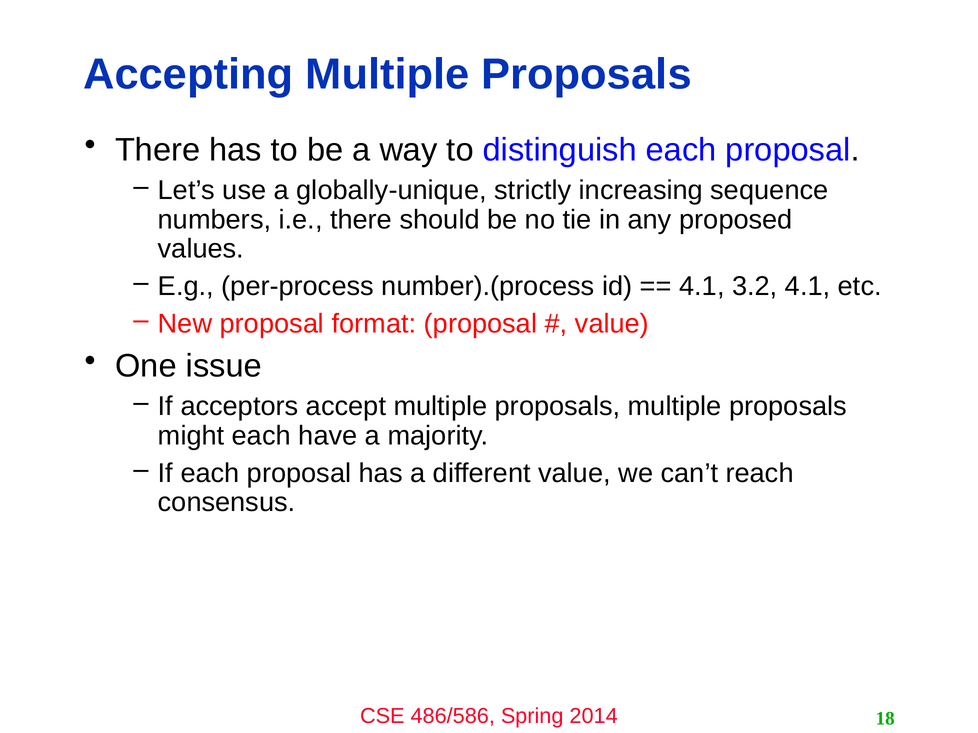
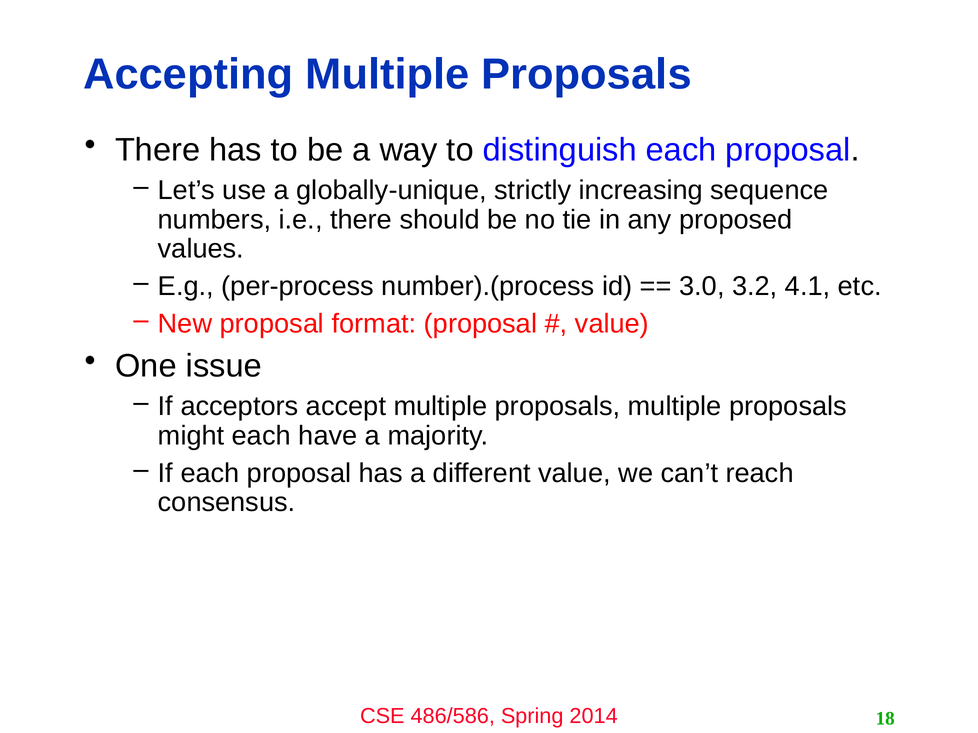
4.1 at (702, 287): 4.1 -> 3.0
